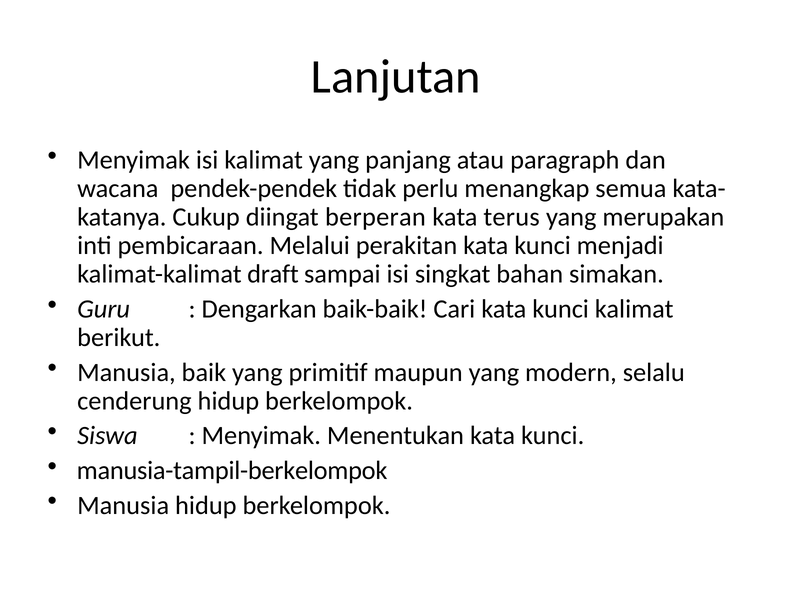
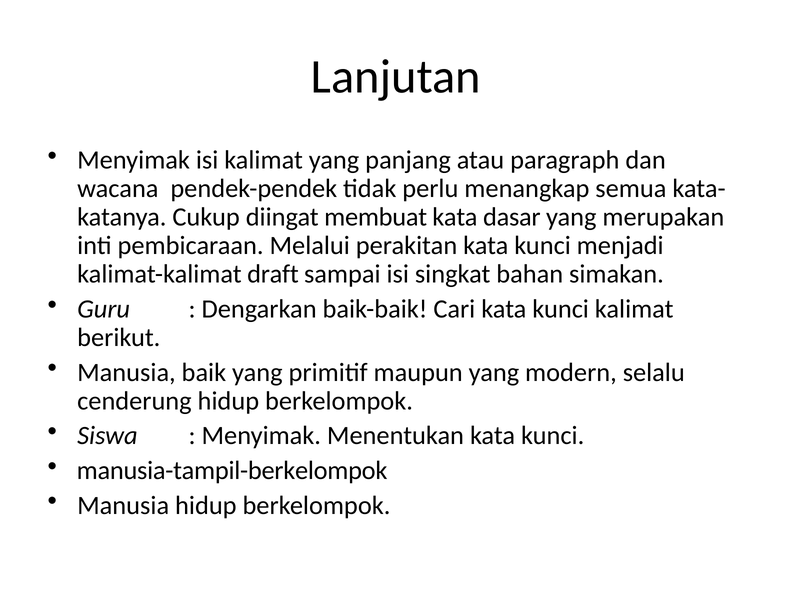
berperan: berperan -> membuat
terus: terus -> dasar
